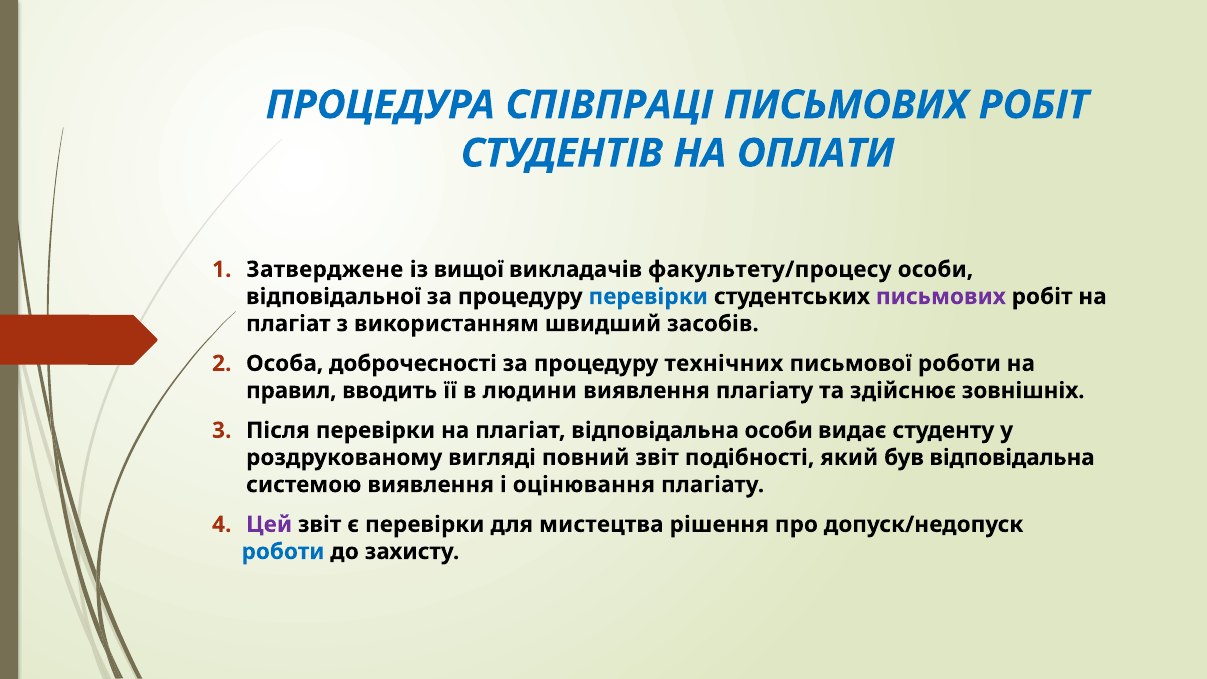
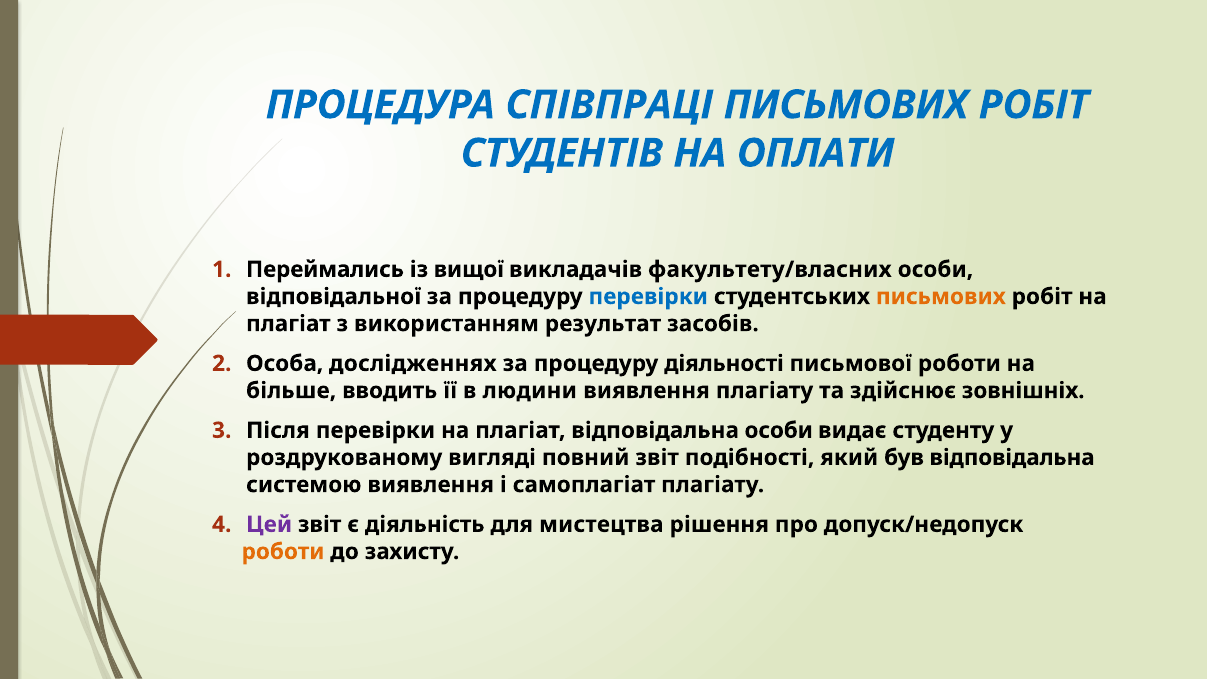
Затверджене: Затверджене -> Переймались
факультету/процесу: факультету/процесу -> факультету/власних
письмових at (941, 297) colour: purple -> orange
швидший: швидший -> результат
доброчесності: доброчесності -> дослідженнях
технічних: технічних -> діяльності
правил: правил -> більше
оцінювання: оцінювання -> самоплагіат
є перевірки: перевірки -> діяльність
роботи at (283, 552) colour: blue -> orange
